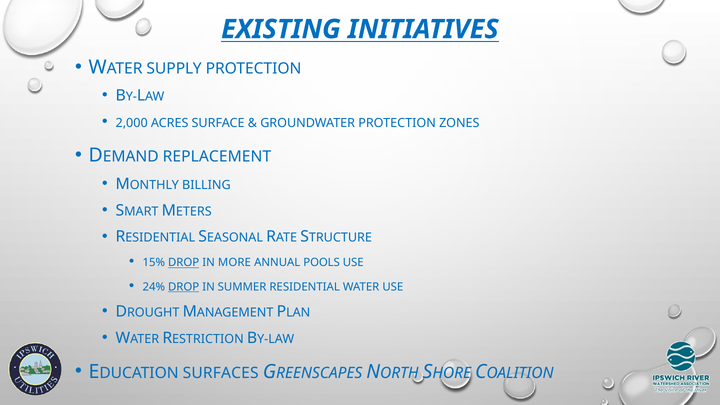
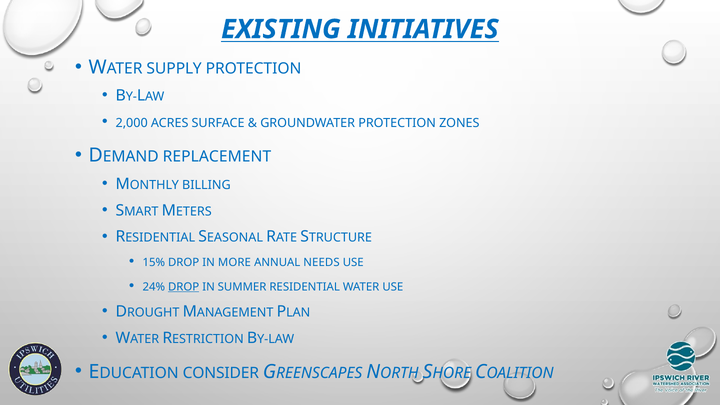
DROP at (184, 263) underline: present -> none
POOLS: POOLS -> NEEDS
SURFACES: SURFACES -> CONSIDER
